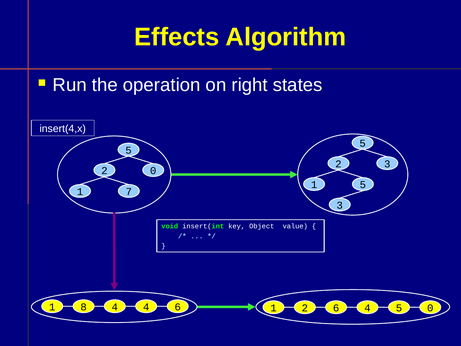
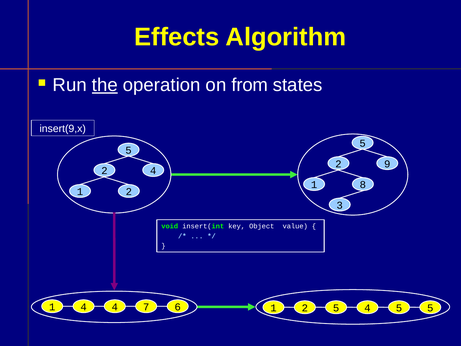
the underline: none -> present
right: right -> from
insert(4,x: insert(4,x -> insert(9,x
2 3: 3 -> 9
2 0: 0 -> 4
1 5: 5 -> 8
7 at (129, 192): 7 -> 2
1 8: 8 -> 4
4 4: 4 -> 7
2 6: 6 -> 5
5 0: 0 -> 5
